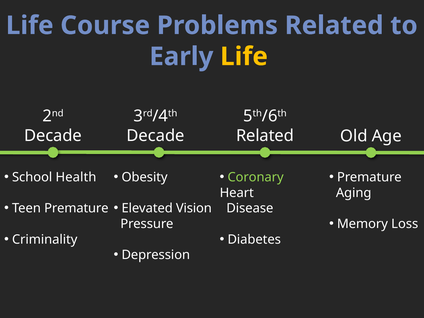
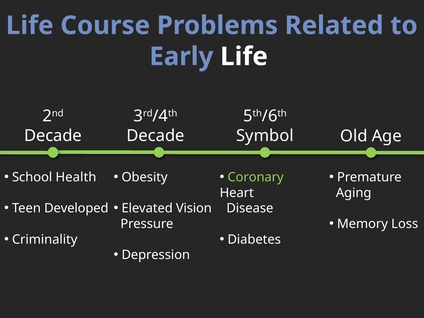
Life at (244, 57) colour: yellow -> white
Related at (265, 136): Related -> Symbol
Teen Premature: Premature -> Developed
